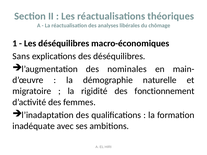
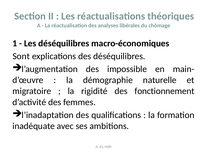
Sans: Sans -> Sont
nominales: nominales -> impossible
